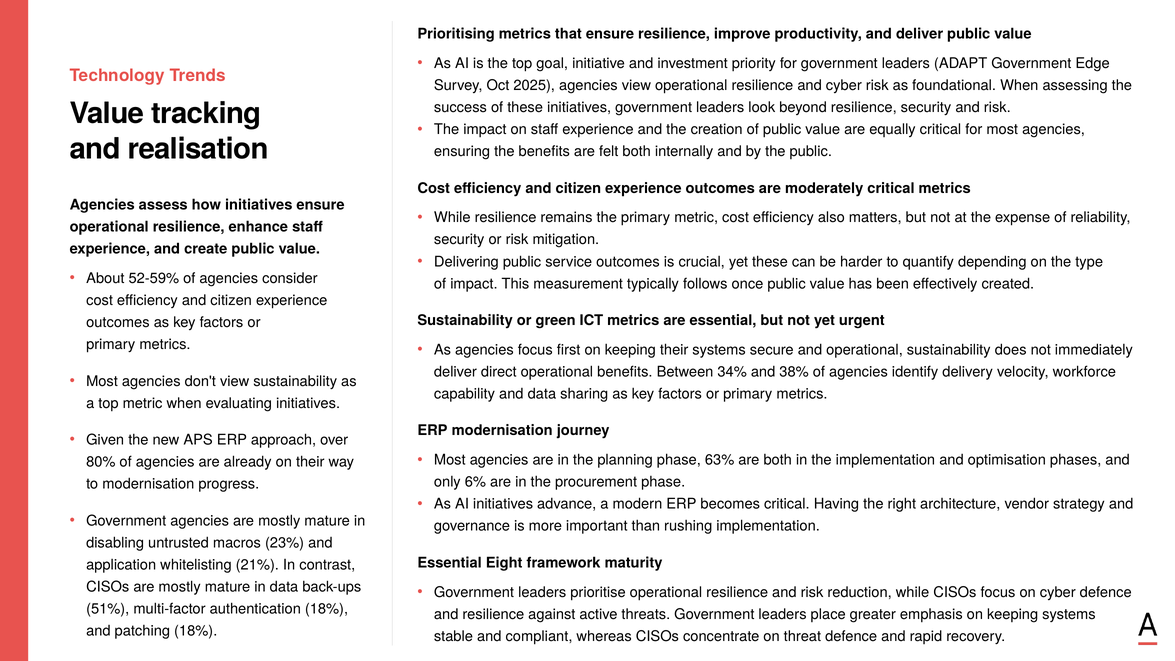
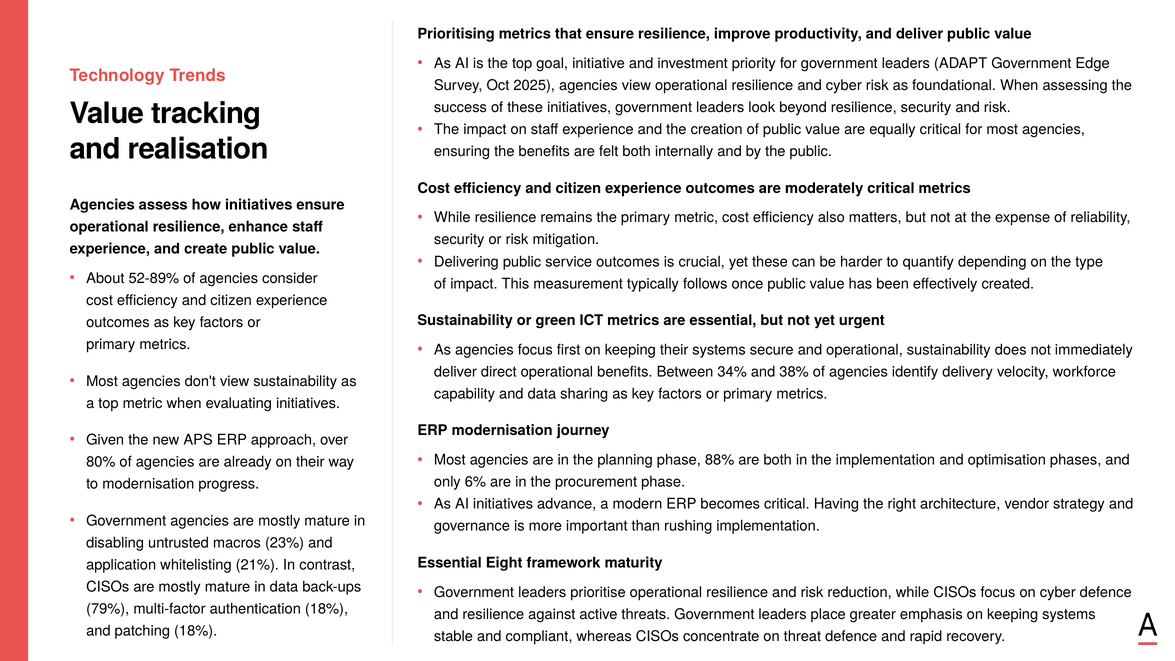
52-59%: 52-59% -> 52-89%
63%: 63% -> 88%
51%: 51% -> 79%
